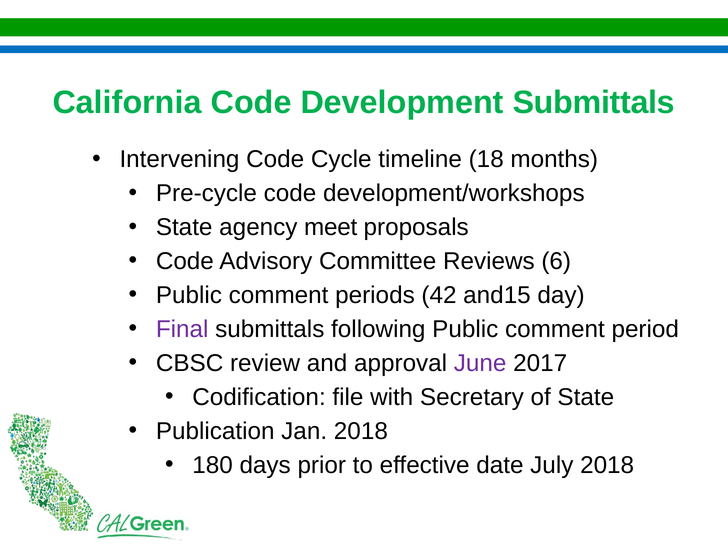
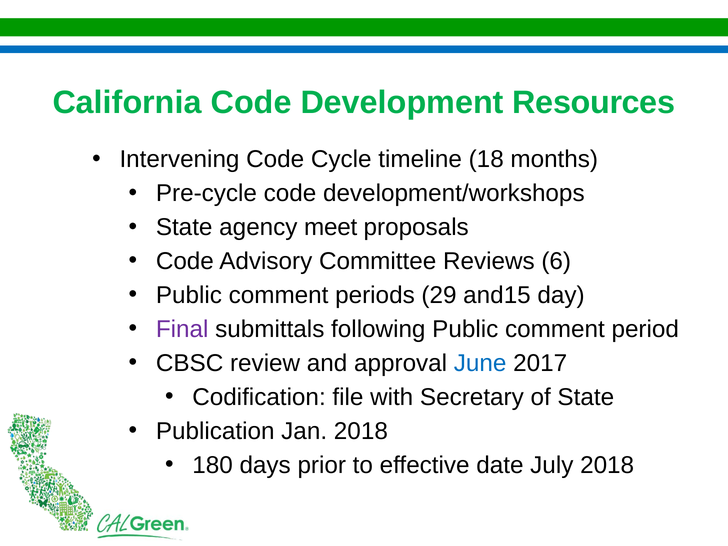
Development Submittals: Submittals -> Resources
42: 42 -> 29
June colour: purple -> blue
